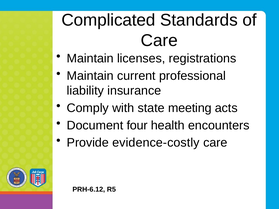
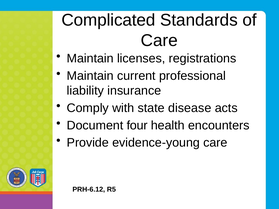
meeting: meeting -> disease
evidence-costly: evidence-costly -> evidence-young
